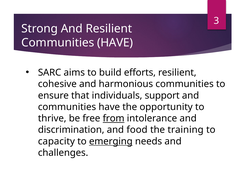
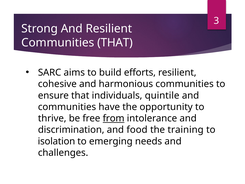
HAVE at (115, 43): HAVE -> THAT
support: support -> quintile
capacity: capacity -> isolation
emerging underline: present -> none
